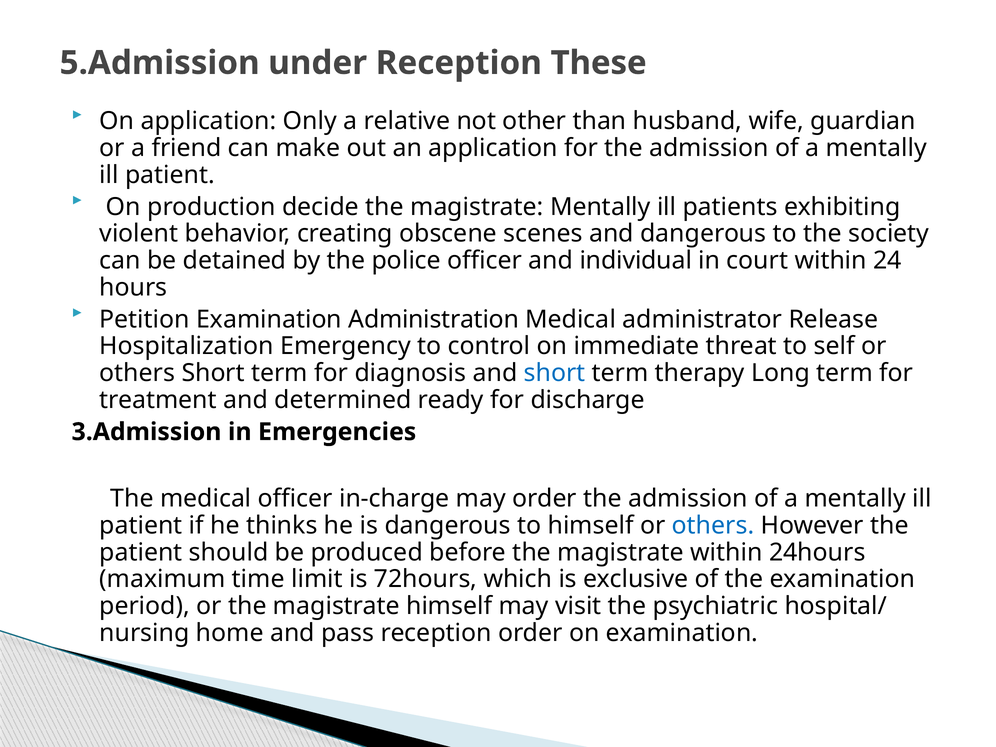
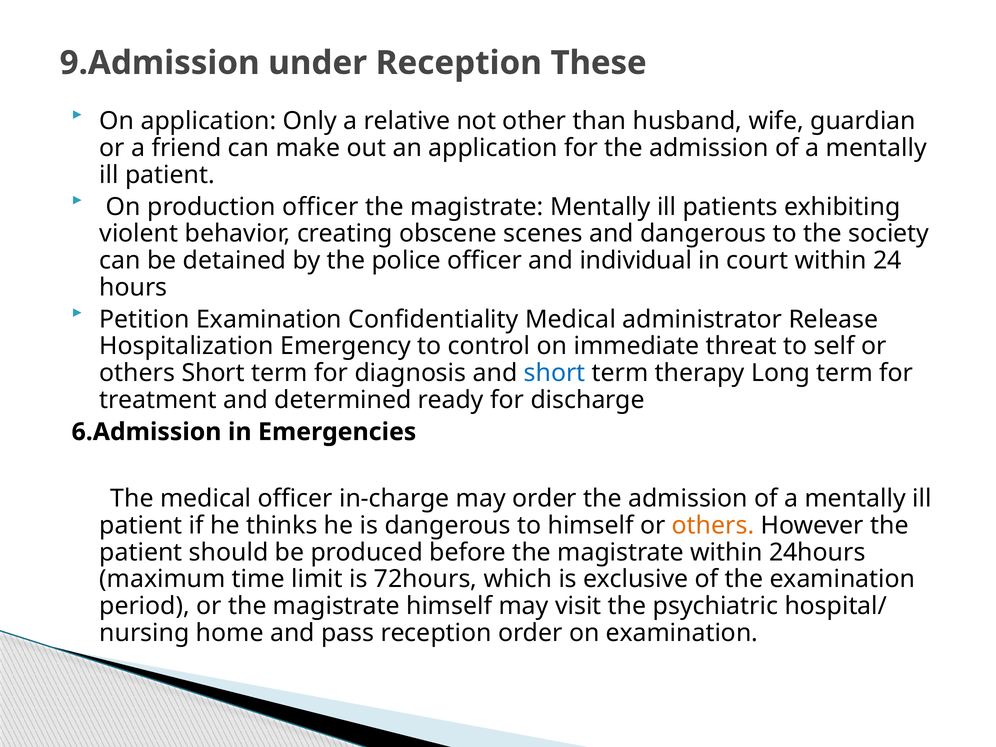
5.Admission: 5.Admission -> 9.Admission
production decide: decide -> officer
Administration: Administration -> Confidentiality
3.Admission: 3.Admission -> 6.Admission
others at (713, 525) colour: blue -> orange
